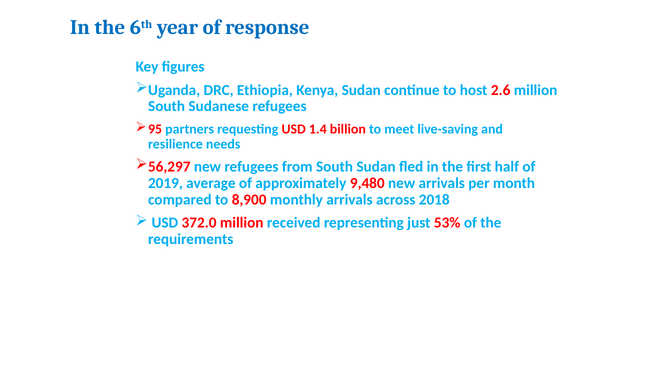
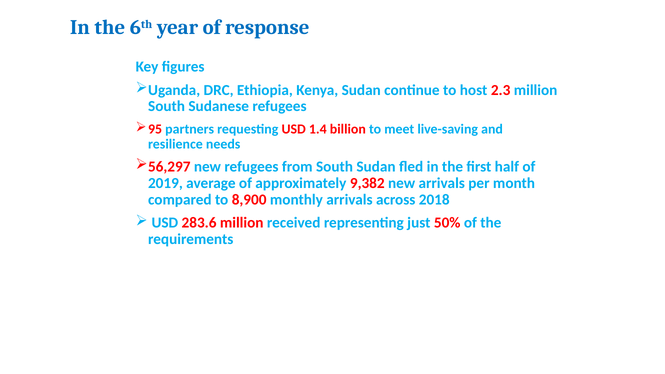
2.6: 2.6 -> 2.3
9,480: 9,480 -> 9,382
372.0: 372.0 -> 283.6
53%: 53% -> 50%
